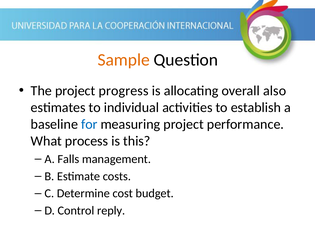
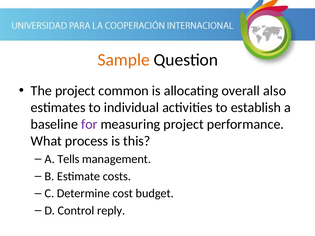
progress: progress -> common
for colour: blue -> purple
Falls: Falls -> Tells
